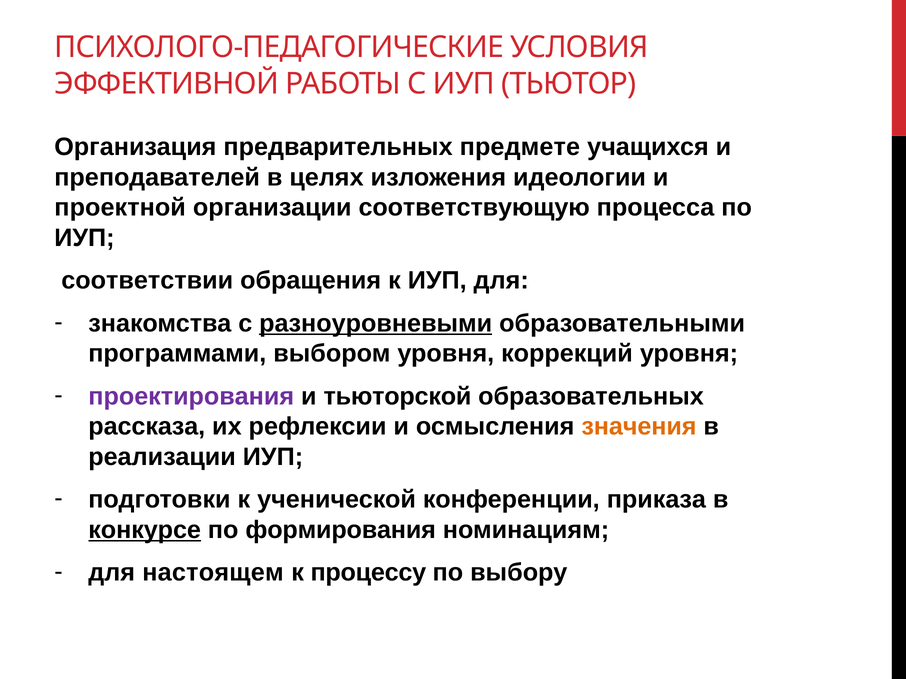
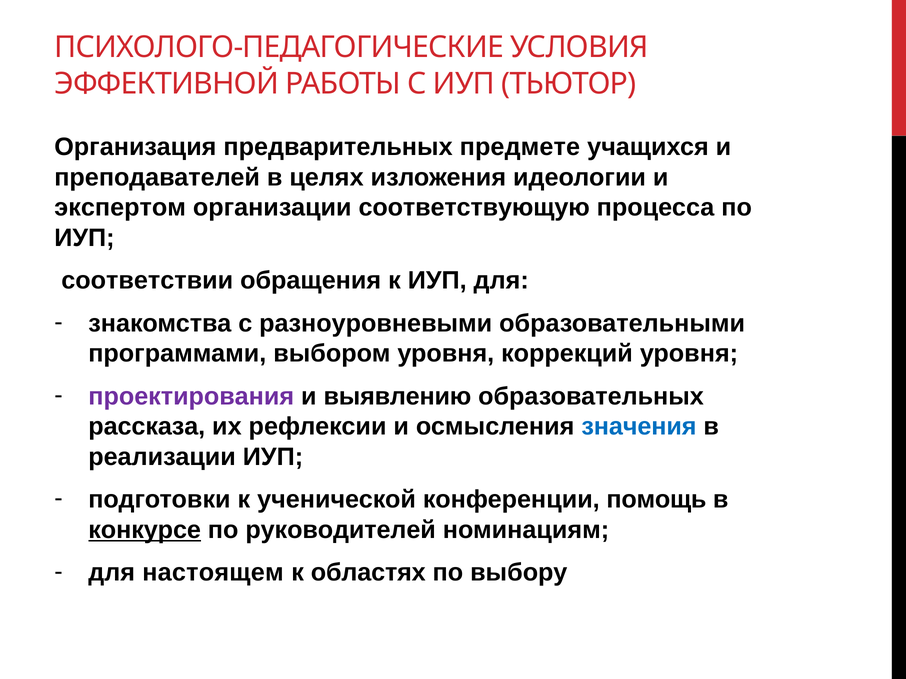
проектной: проектной -> экспертом
разноуровневыми underline: present -> none
тьюторской: тьюторской -> выявлению
значения colour: orange -> blue
приказа: приказа -> помощь
формирования: формирования -> руководителей
процессу: процессу -> областях
